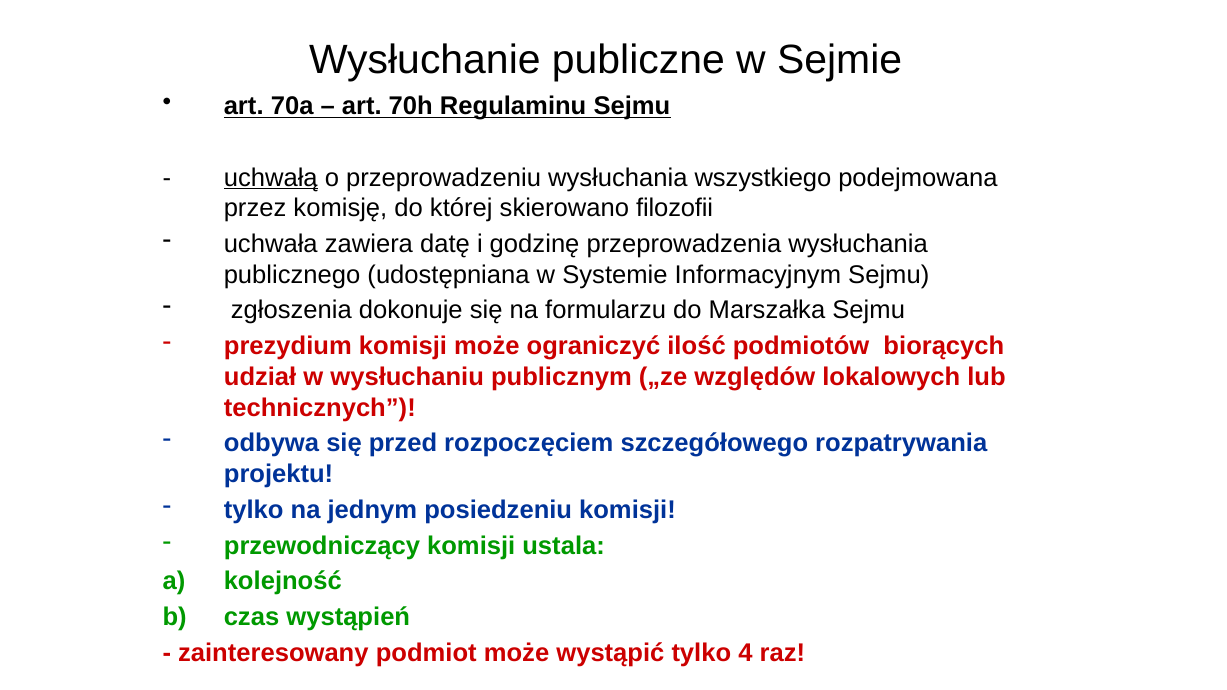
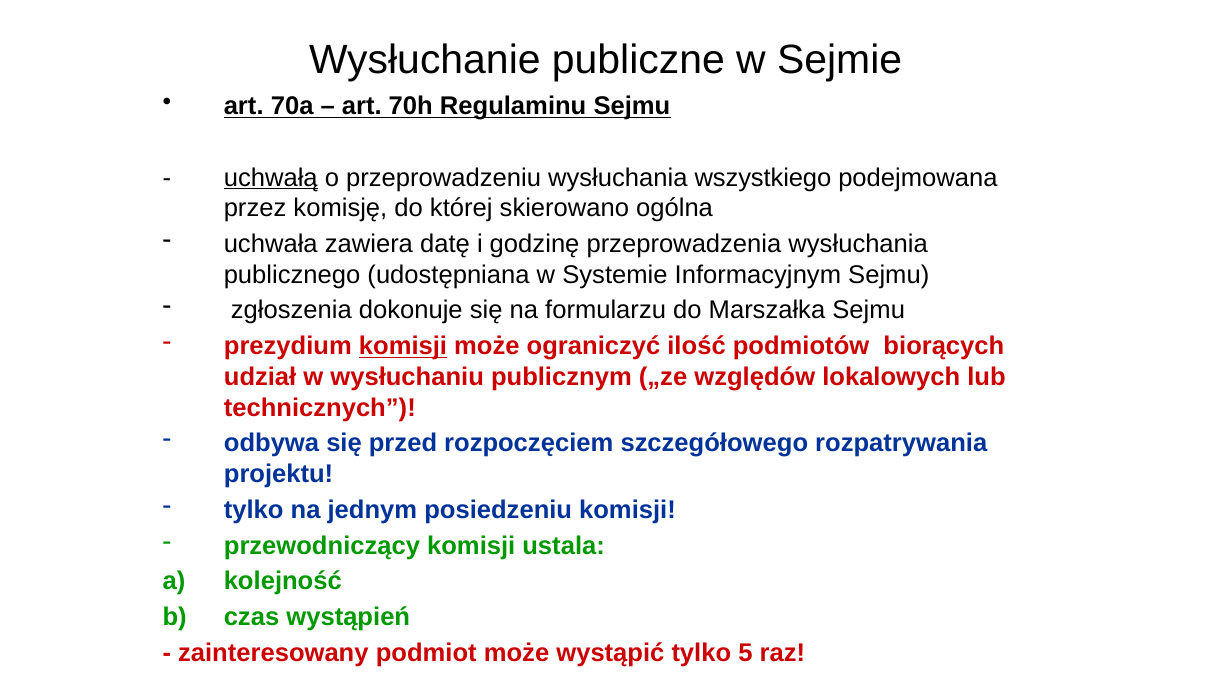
filozofii: filozofii -> ogólna
komisji at (403, 346) underline: none -> present
4: 4 -> 5
